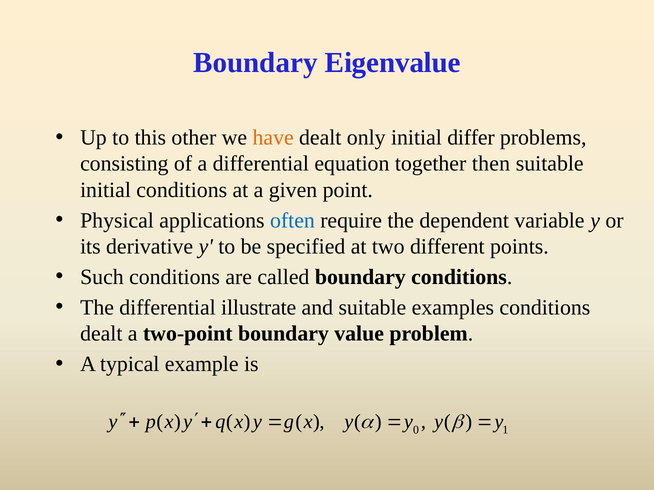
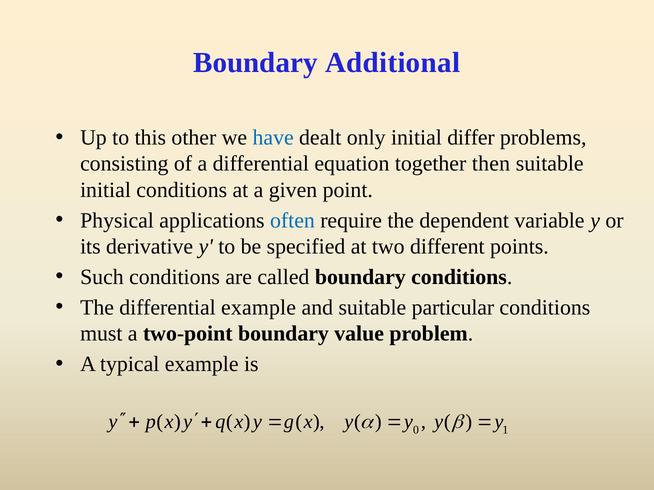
Eigenvalue: Eigenvalue -> Additional
have colour: orange -> blue
differential illustrate: illustrate -> example
examples: examples -> particular
dealt at (101, 334): dealt -> must
